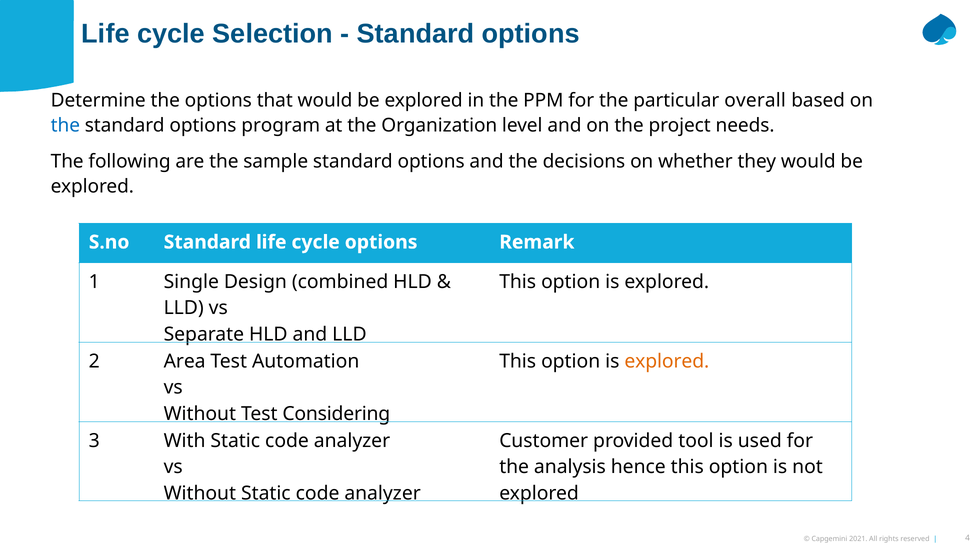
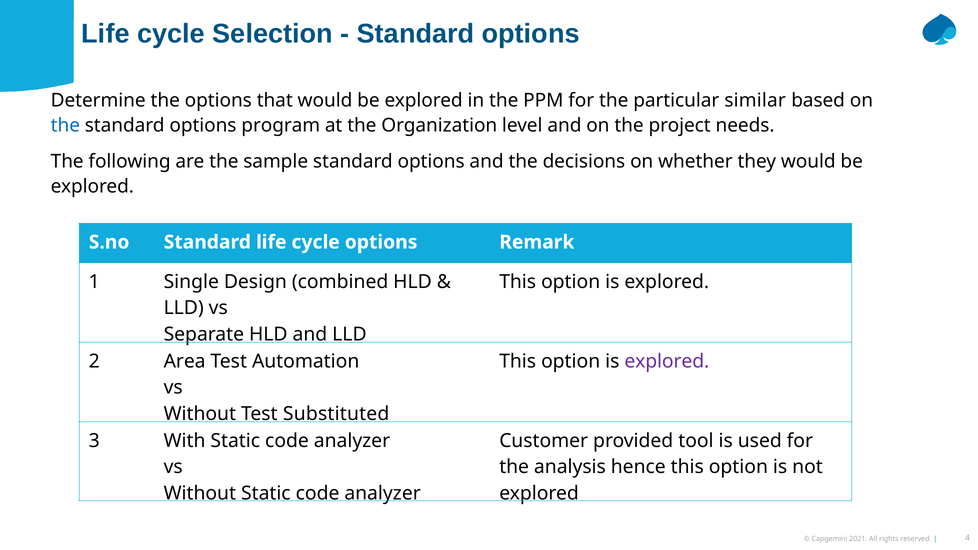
overall: overall -> similar
explored at (667, 361) colour: orange -> purple
Considering: Considering -> Substituted
